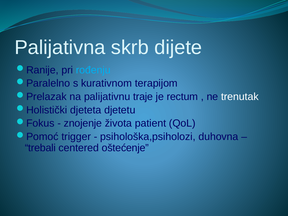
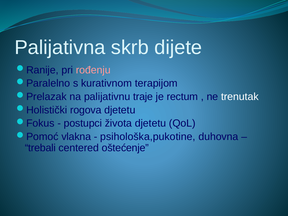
rođenju colour: light blue -> pink
djeteta: djeteta -> rogova
znojenje: znojenje -> postupci
života patient: patient -> djetetu
trigger: trigger -> vlakna
psihološka,psiholozi: psihološka,psiholozi -> psihološka,pukotine
